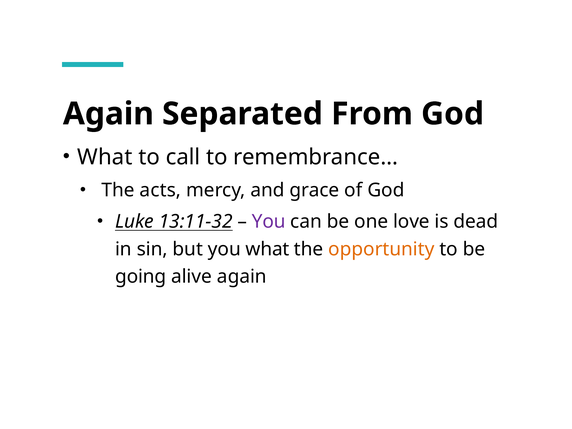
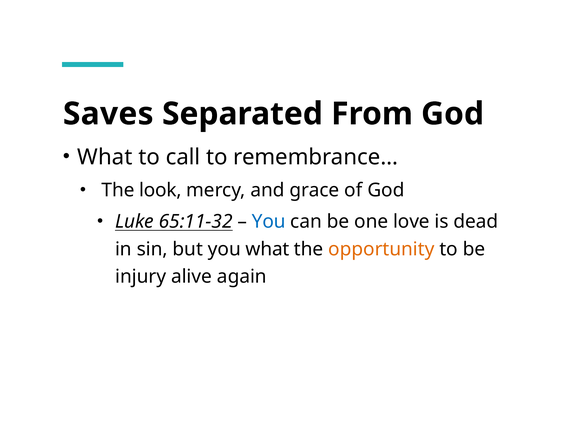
Again at (108, 114): Again -> Saves
acts: acts -> look
13:11-32: 13:11-32 -> 65:11-32
You at (269, 222) colour: purple -> blue
going: going -> injury
